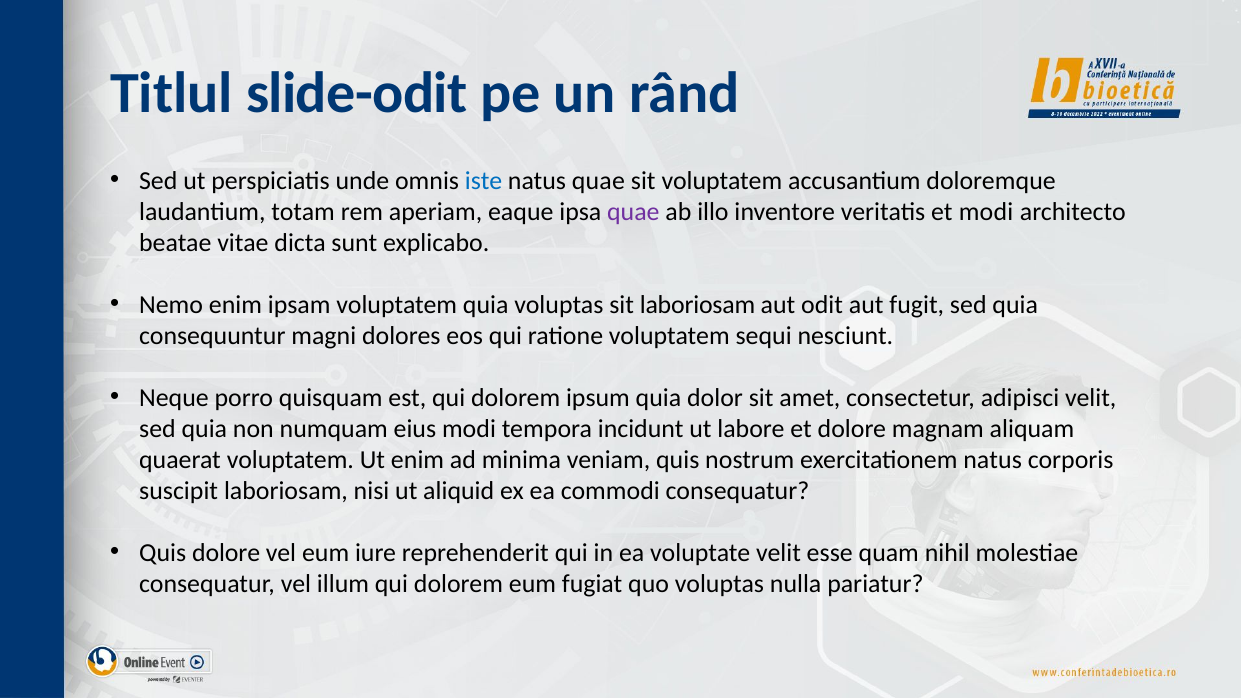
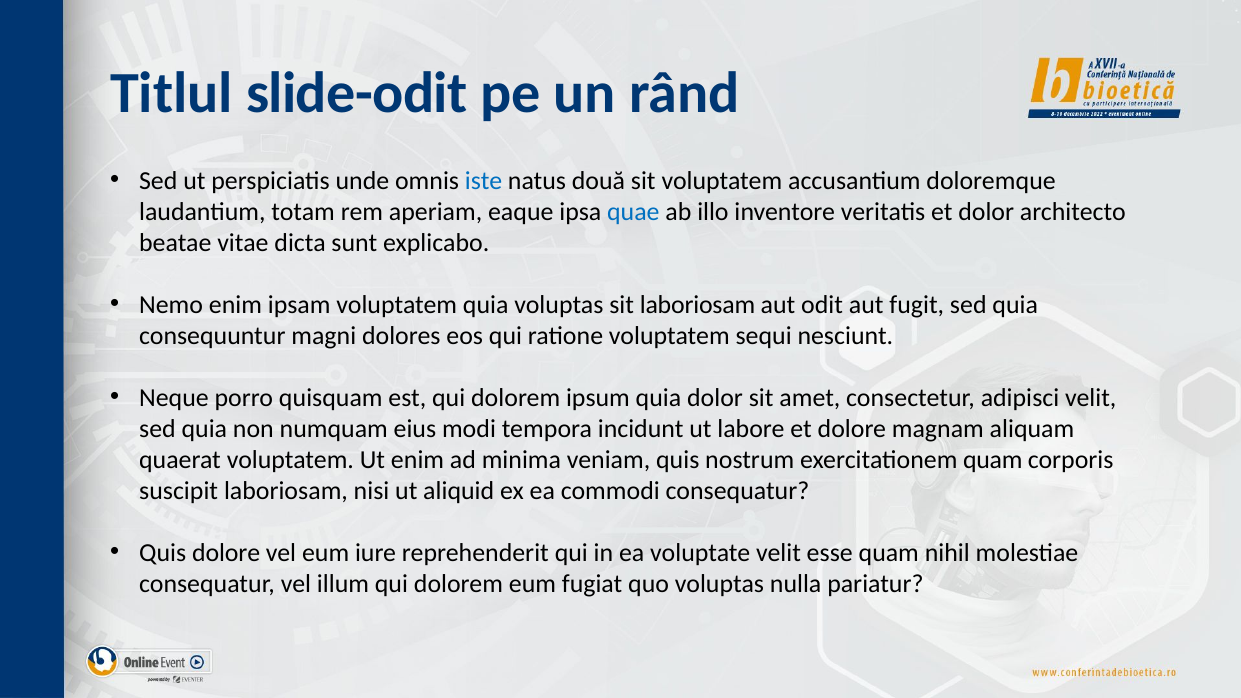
natus quae: quae -> două
quae at (633, 212) colour: purple -> blue
et modi: modi -> dolor
exercitationem natus: natus -> quam
